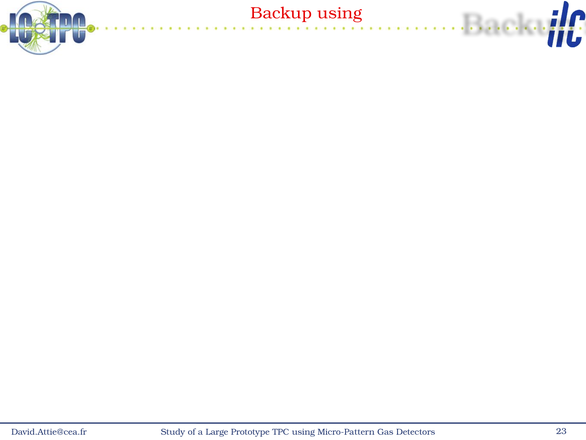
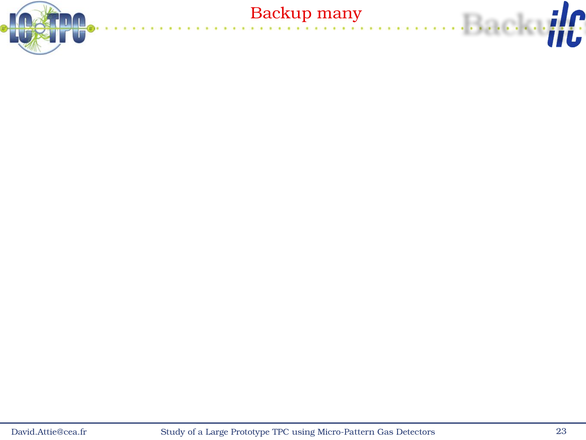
Backup using: using -> many
